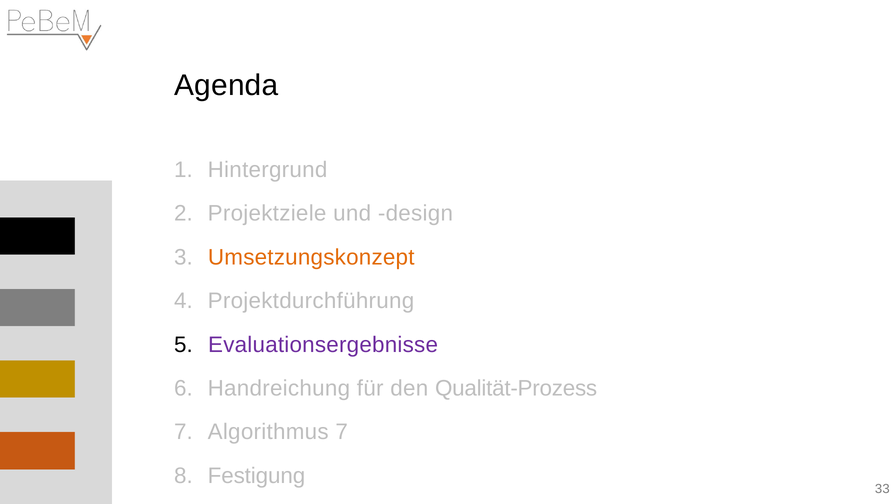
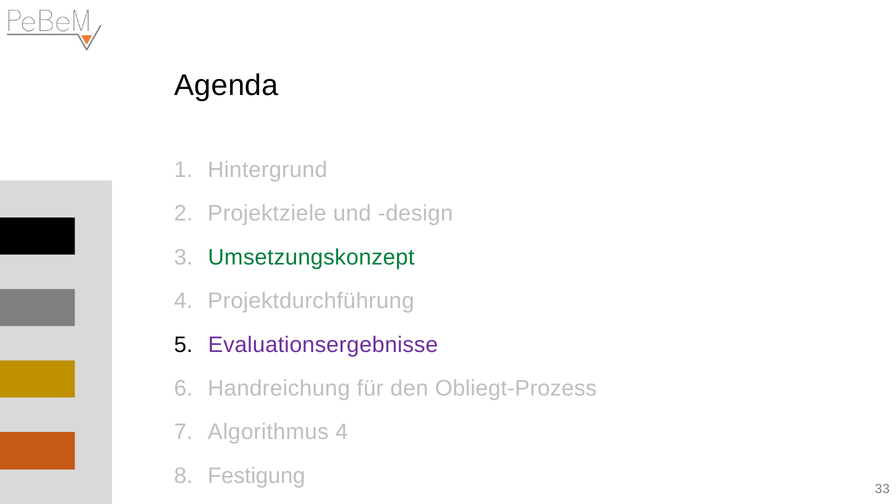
Umsetzungskonzept colour: orange -> green
Qualität-Prozess: Qualität-Prozess -> Obliegt-Prozess
Algorithmus 7: 7 -> 4
